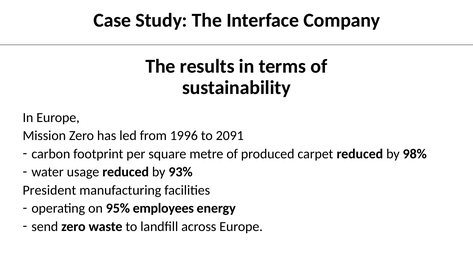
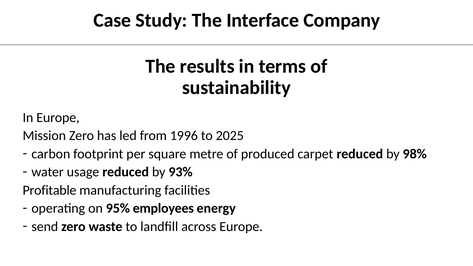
2091: 2091 -> 2025
President: President -> Profitable
